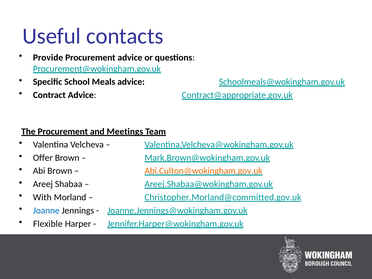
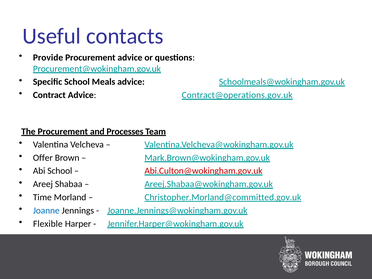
Contract@appropriate.gov.uk: Contract@appropriate.gov.uk -> Contract@operations.gov.uk
Meetings: Meetings -> Processes
Abi Brown: Brown -> School
Abi.Culton@wokingham.gov.uk colour: orange -> red
With: With -> Time
